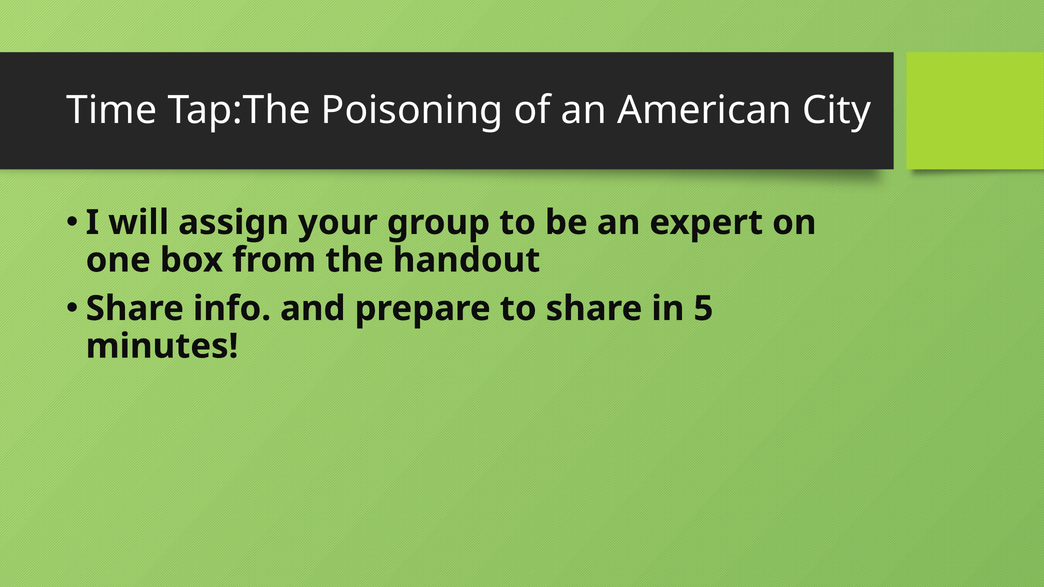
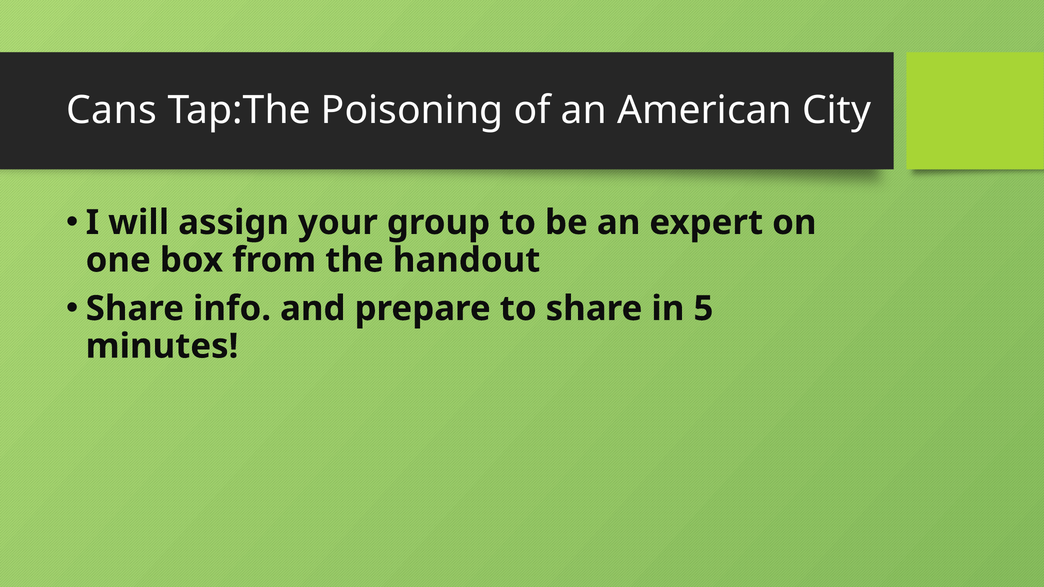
Time: Time -> Cans
